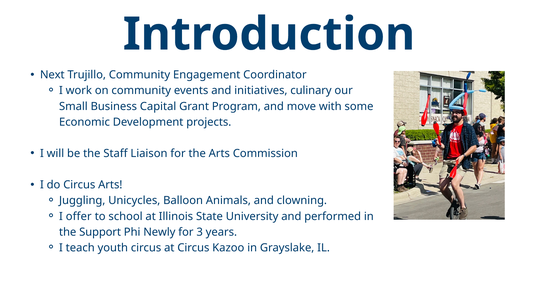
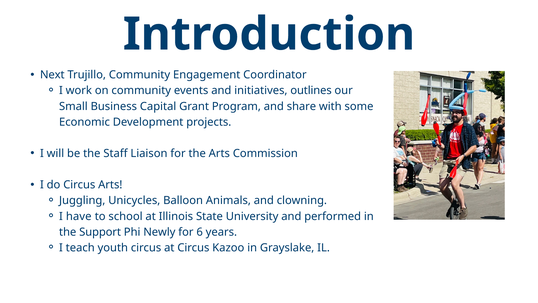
culinary: culinary -> outlines
move: move -> share
offer: offer -> have
3: 3 -> 6
